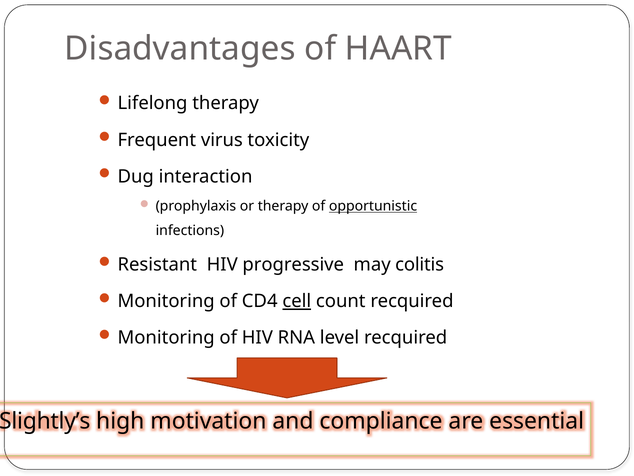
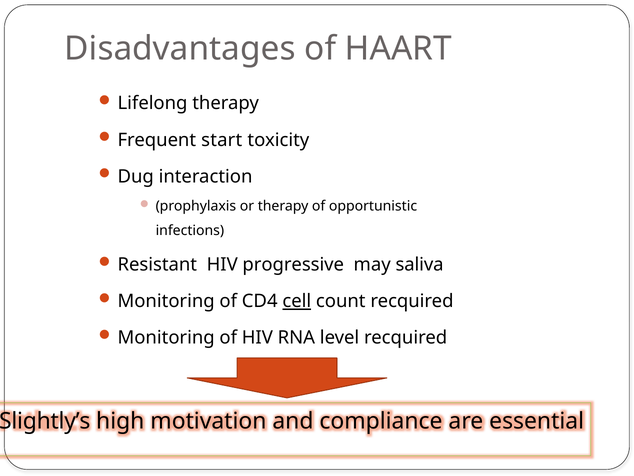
virus: virus -> start
opportunistic underline: present -> none
colitis: colitis -> saliva
